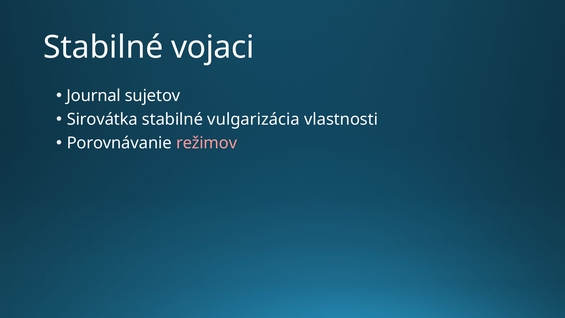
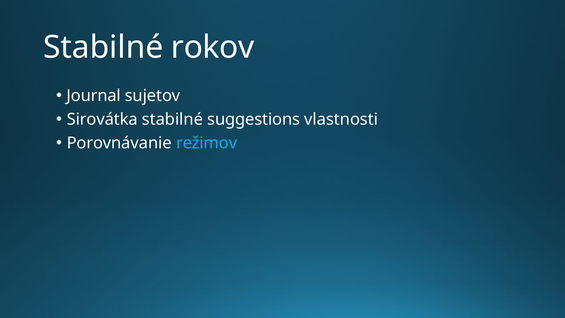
vojaci: vojaci -> rokov
vulgarizácia: vulgarizácia -> suggestions
režimov colour: pink -> light blue
